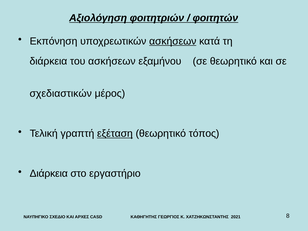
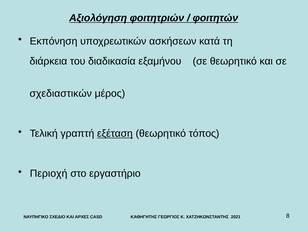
ασκήσεων at (173, 41) underline: present -> none
του ασκήσεων: ασκήσεων -> διαδικασία
Διάρκεια at (49, 174): Διάρκεια -> Περιοχή
